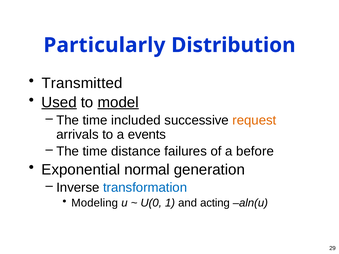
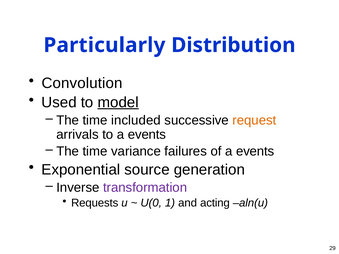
Transmitted: Transmitted -> Convolution
Used underline: present -> none
distance: distance -> variance
of a before: before -> events
normal: normal -> source
transformation colour: blue -> purple
Modeling: Modeling -> Requests
